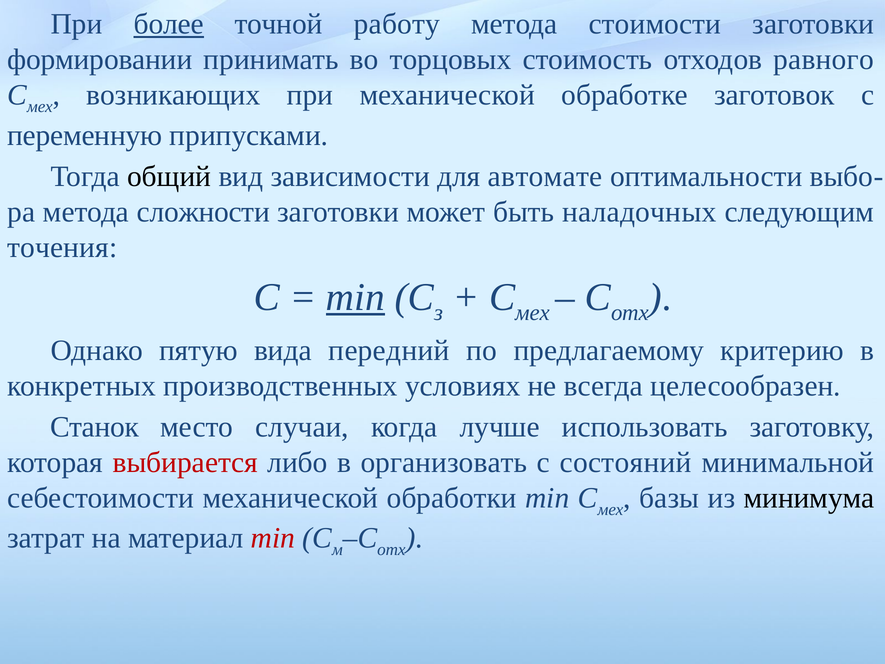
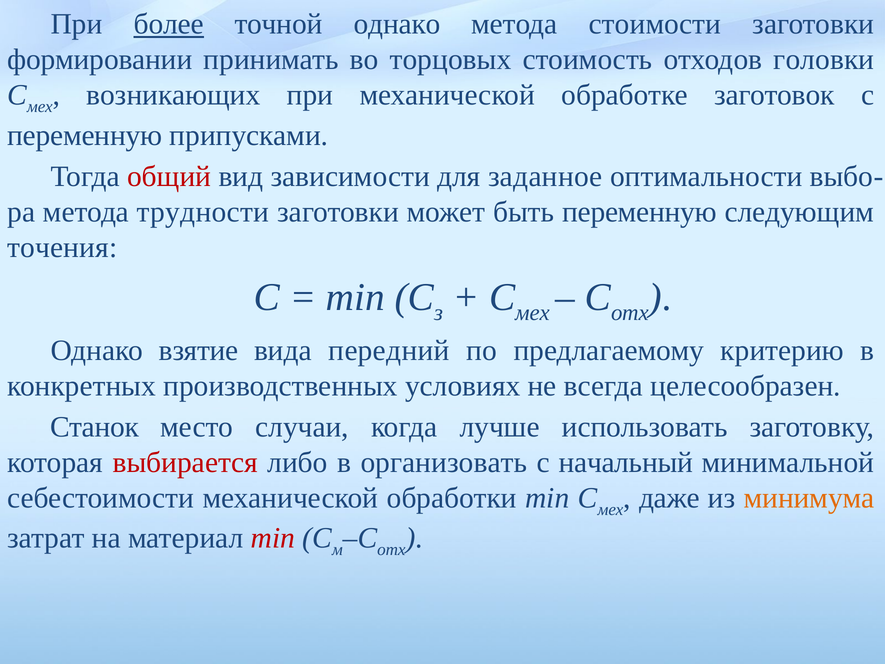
точной работу: работу -> однако
равного: равного -> головки
общий colour: black -> red
автомате: автомате -> заданное
сложности: сложности -> трудности
быть наладочных: наладочных -> переменную
min at (355, 297) underline: present -> none
пятую: пятую -> взятие
состояний: состояний -> начальный
базы: базы -> даже
минимума colour: black -> orange
